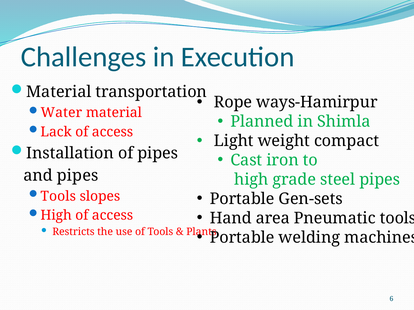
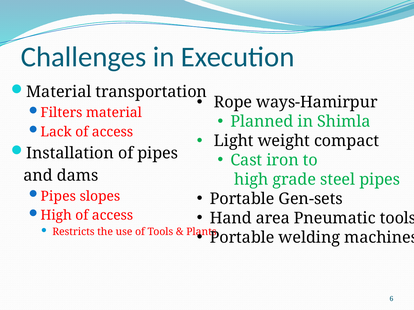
Water: Water -> Filters
and pipes: pipes -> dams
Tools at (58, 196): Tools -> Pipes
